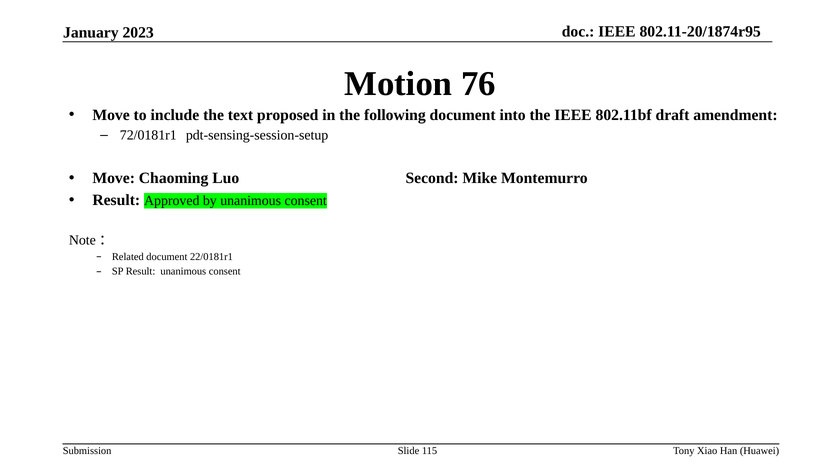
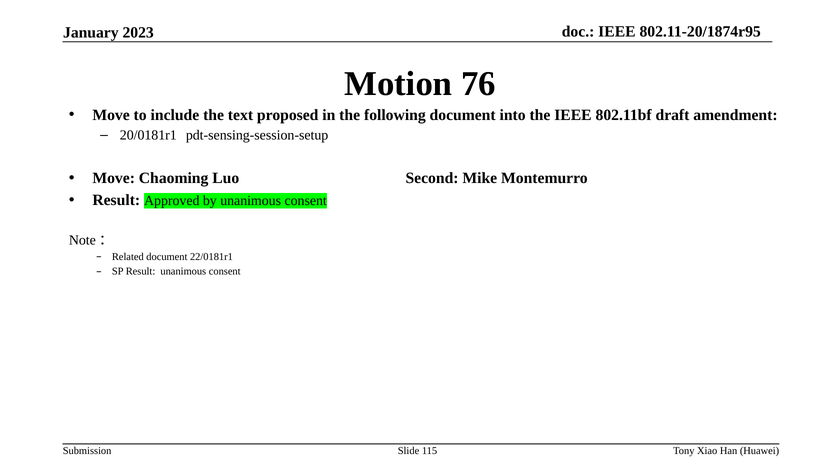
72/0181r1: 72/0181r1 -> 20/0181r1
